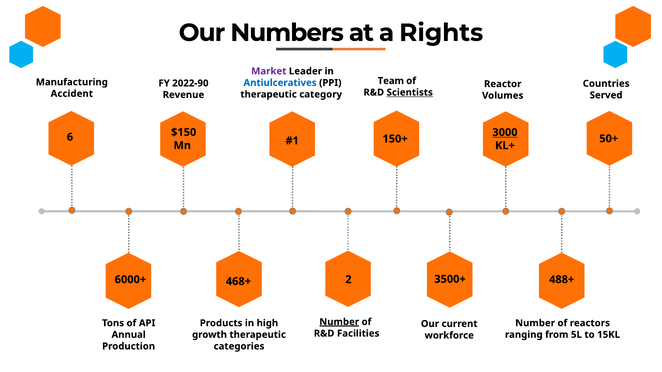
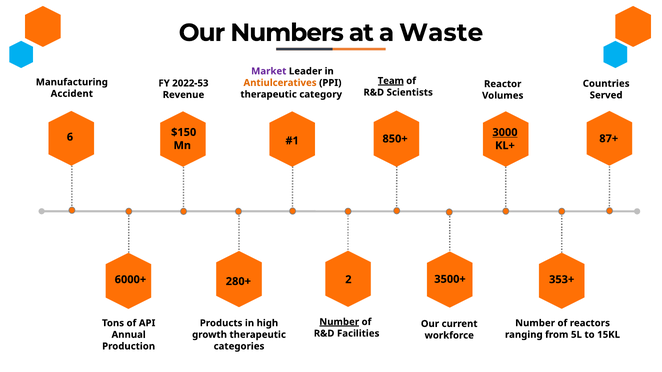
Rights: Rights -> Waste
Team underline: none -> present
Antiulceratives colour: blue -> orange
2022-90: 2022-90 -> 2022-53
Scientists underline: present -> none
50+: 50+ -> 87+
150+: 150+ -> 850+
488+: 488+ -> 353+
468+: 468+ -> 280+
